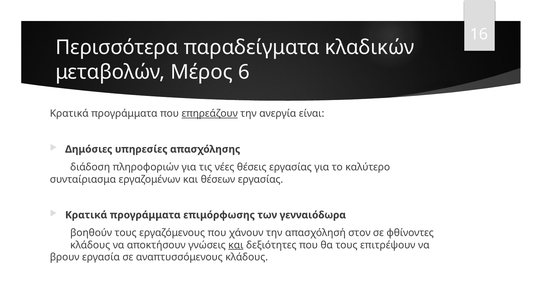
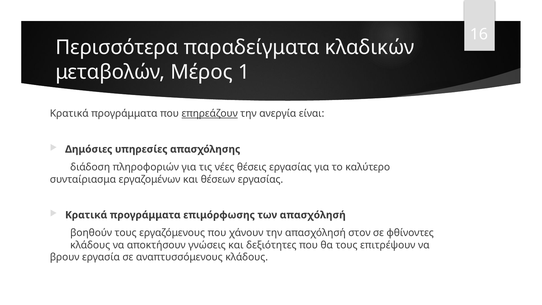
6: 6 -> 1
των γενναιόδωρα: γενναιόδωρα -> απασχόλησή
και at (236, 245) underline: present -> none
